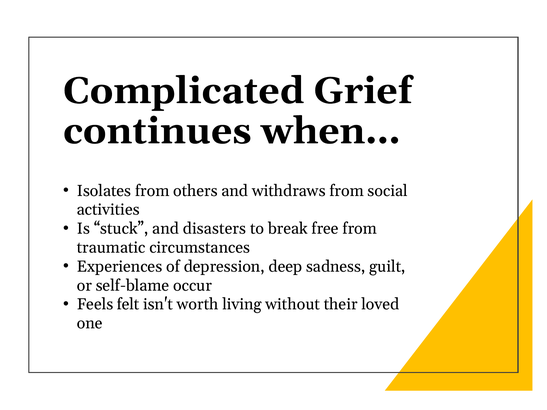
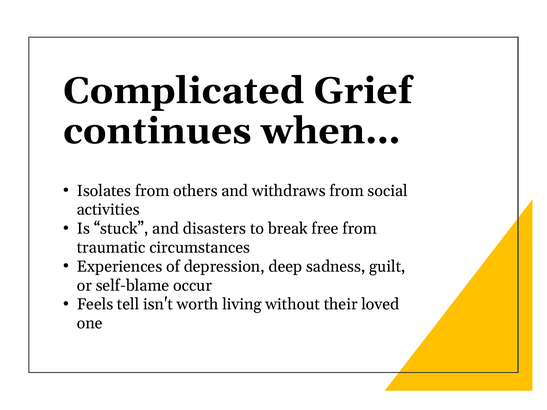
felt: felt -> tell
